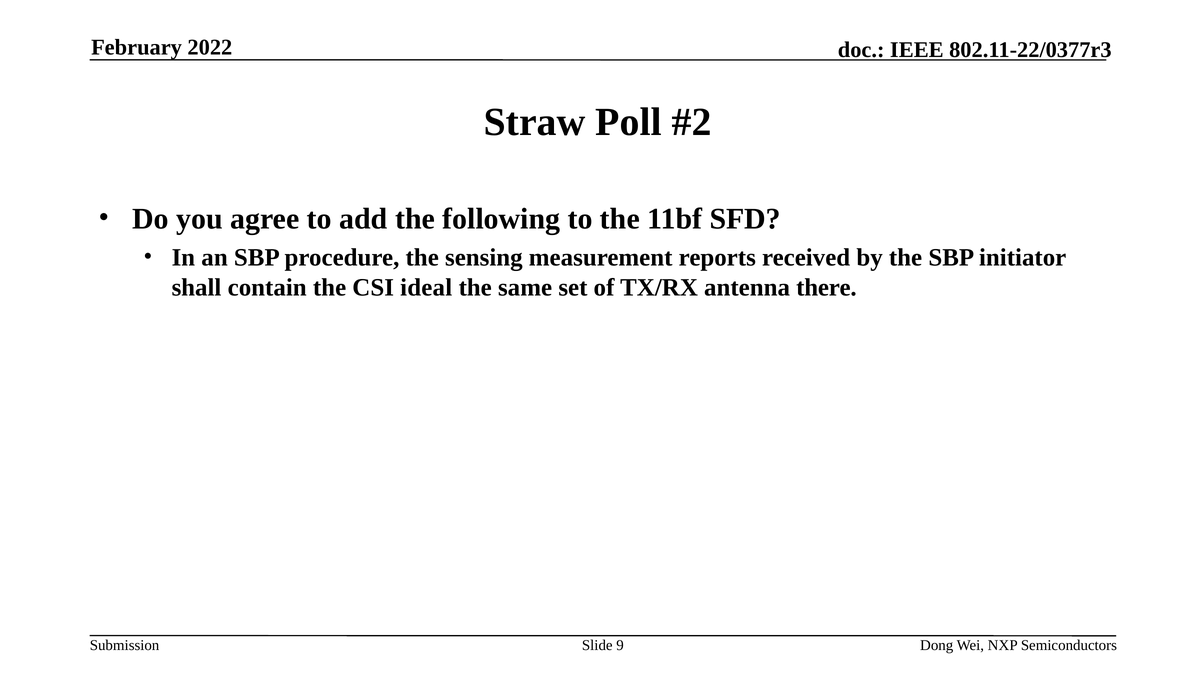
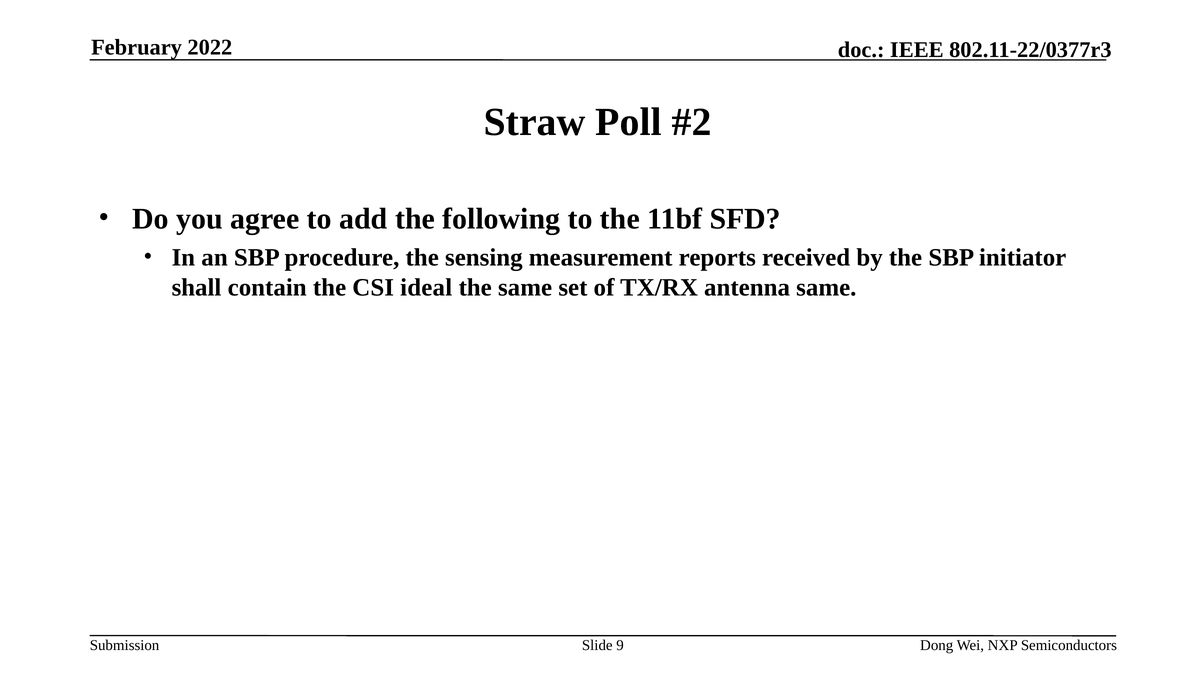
antenna there: there -> same
